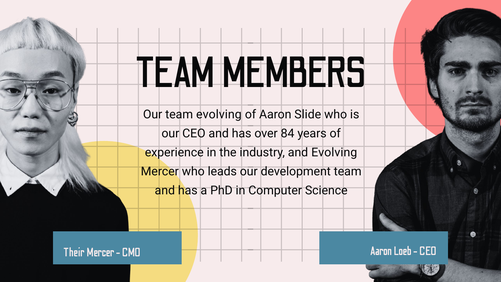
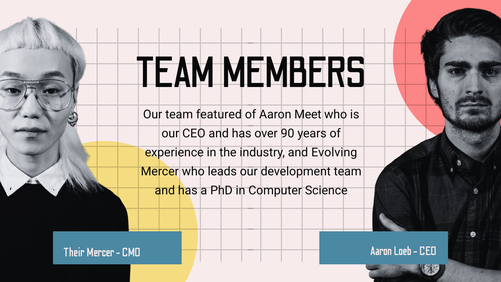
team evolving: evolving -> featured
Slide: Slide -> Meet
84: 84 -> 90
